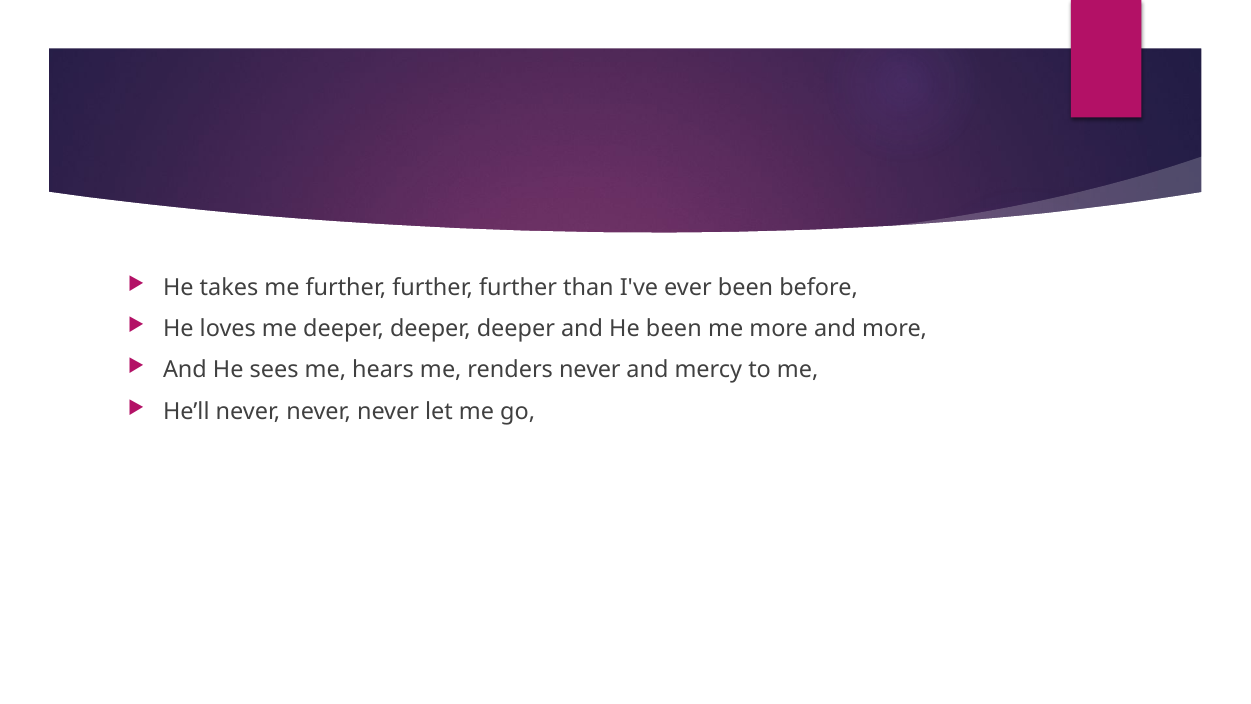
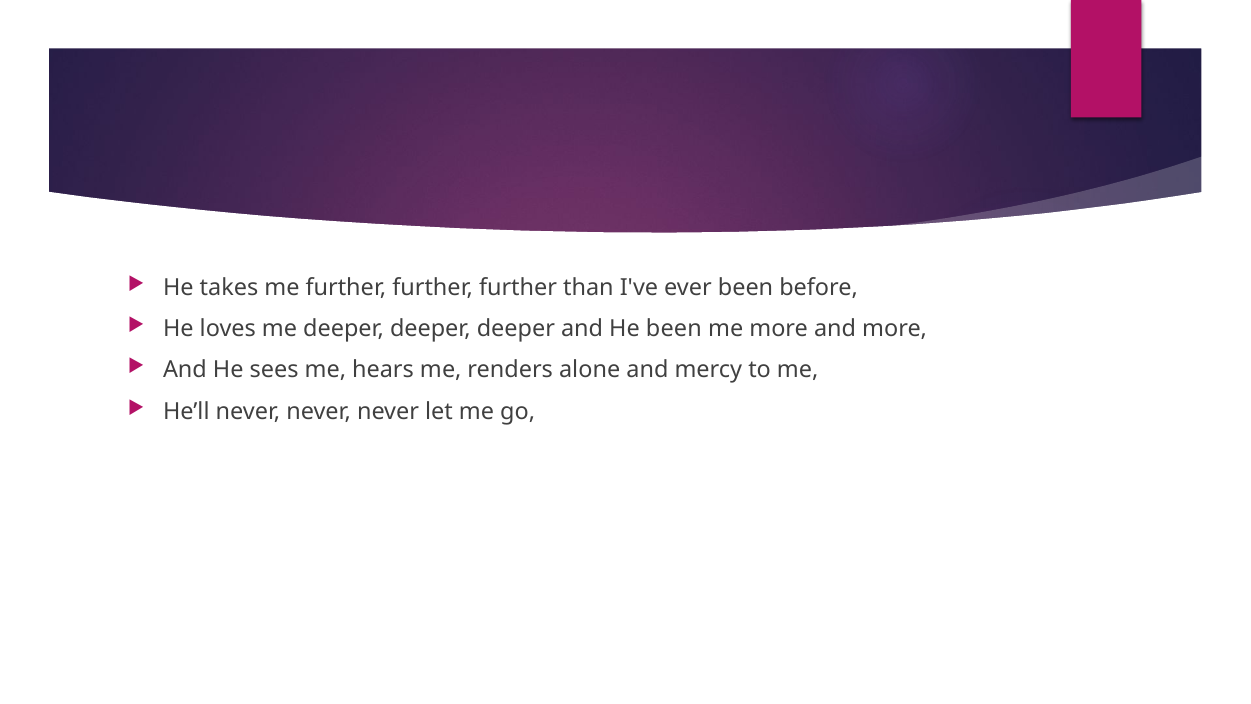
renders never: never -> alone
